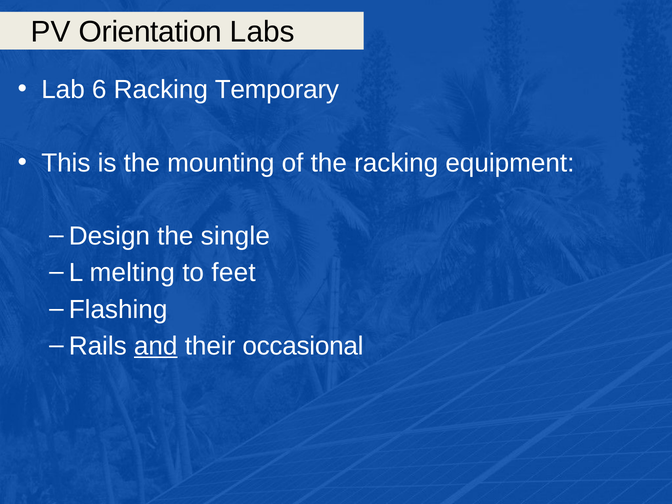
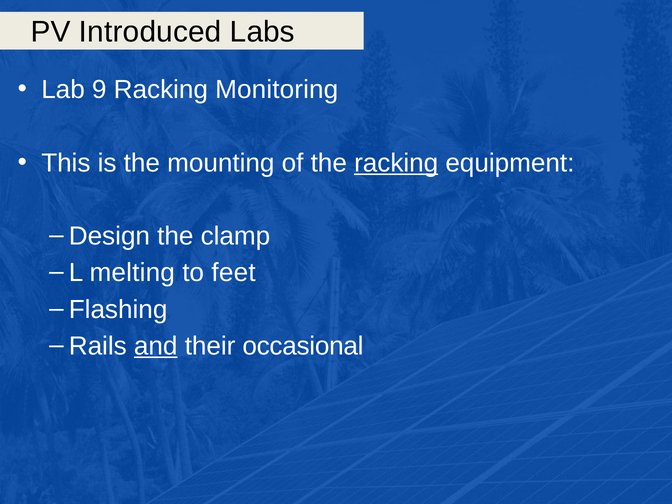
Orientation: Orientation -> Introduced
6: 6 -> 9
Temporary: Temporary -> Monitoring
racking at (396, 163) underline: none -> present
single: single -> clamp
